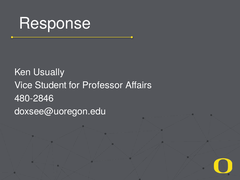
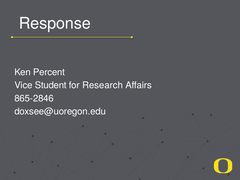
Usually: Usually -> Percent
Professor: Professor -> Research
480-2846: 480-2846 -> 865-2846
